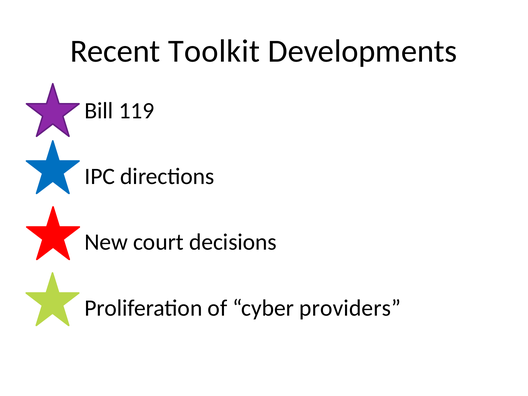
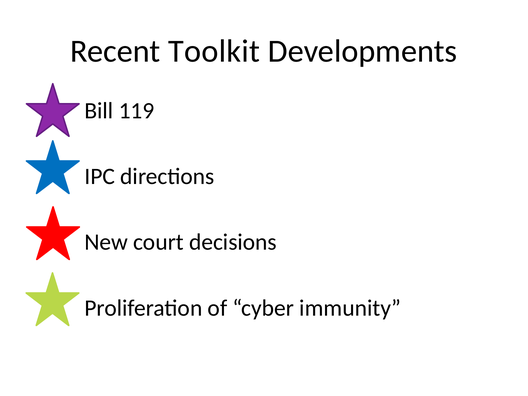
providers: providers -> immunity
